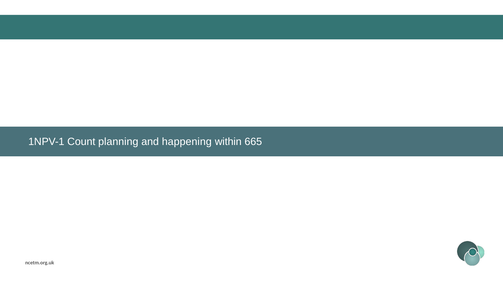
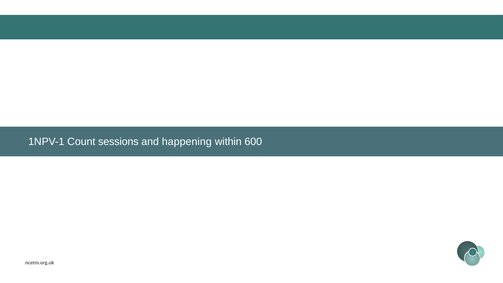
planning: planning -> sessions
665: 665 -> 600
